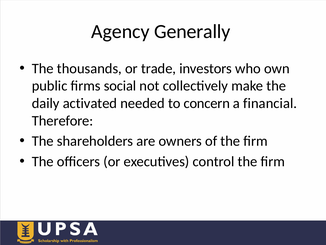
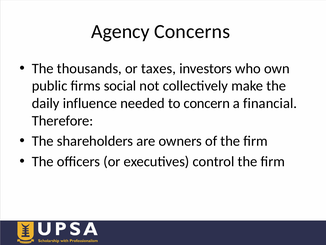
Generally: Generally -> Concerns
trade: trade -> taxes
activated: activated -> influence
